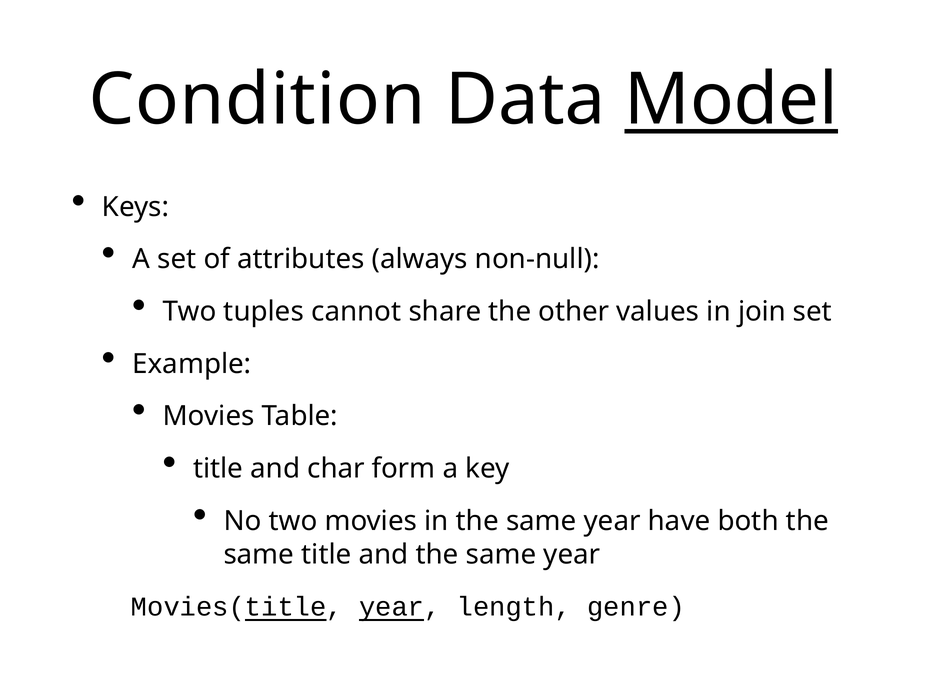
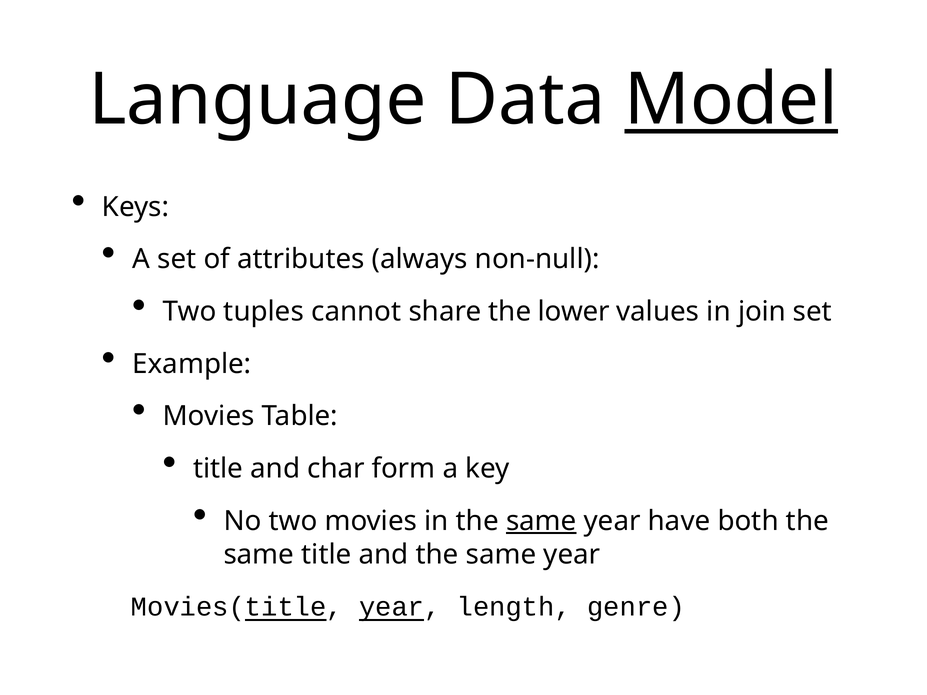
Condition: Condition -> Language
other: other -> lower
same at (541, 521) underline: none -> present
